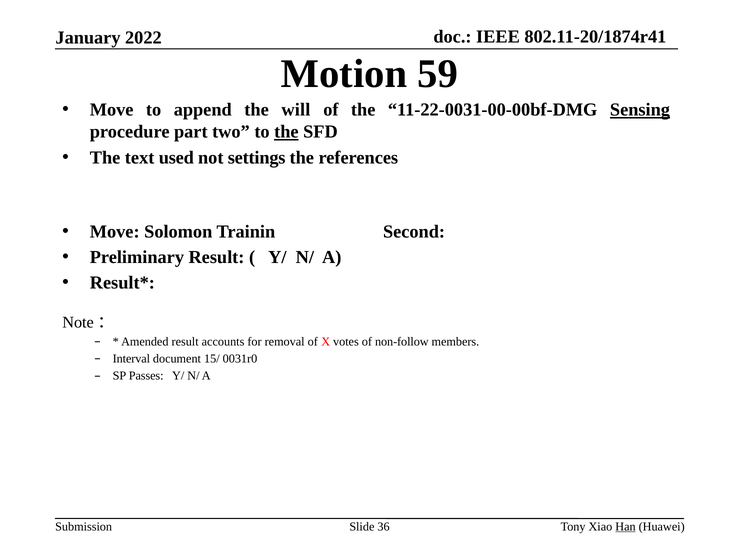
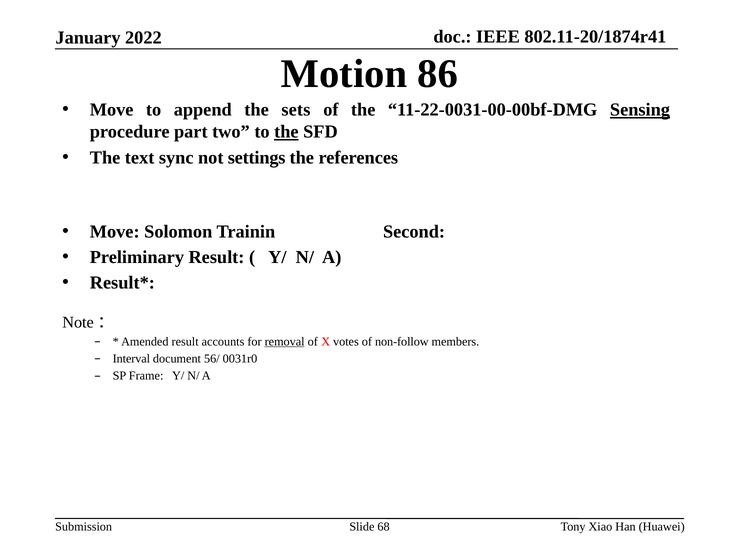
59: 59 -> 86
will: will -> sets
used: used -> sync
removal underline: none -> present
15/: 15/ -> 56/
Passes: Passes -> Frame
36: 36 -> 68
Han underline: present -> none
